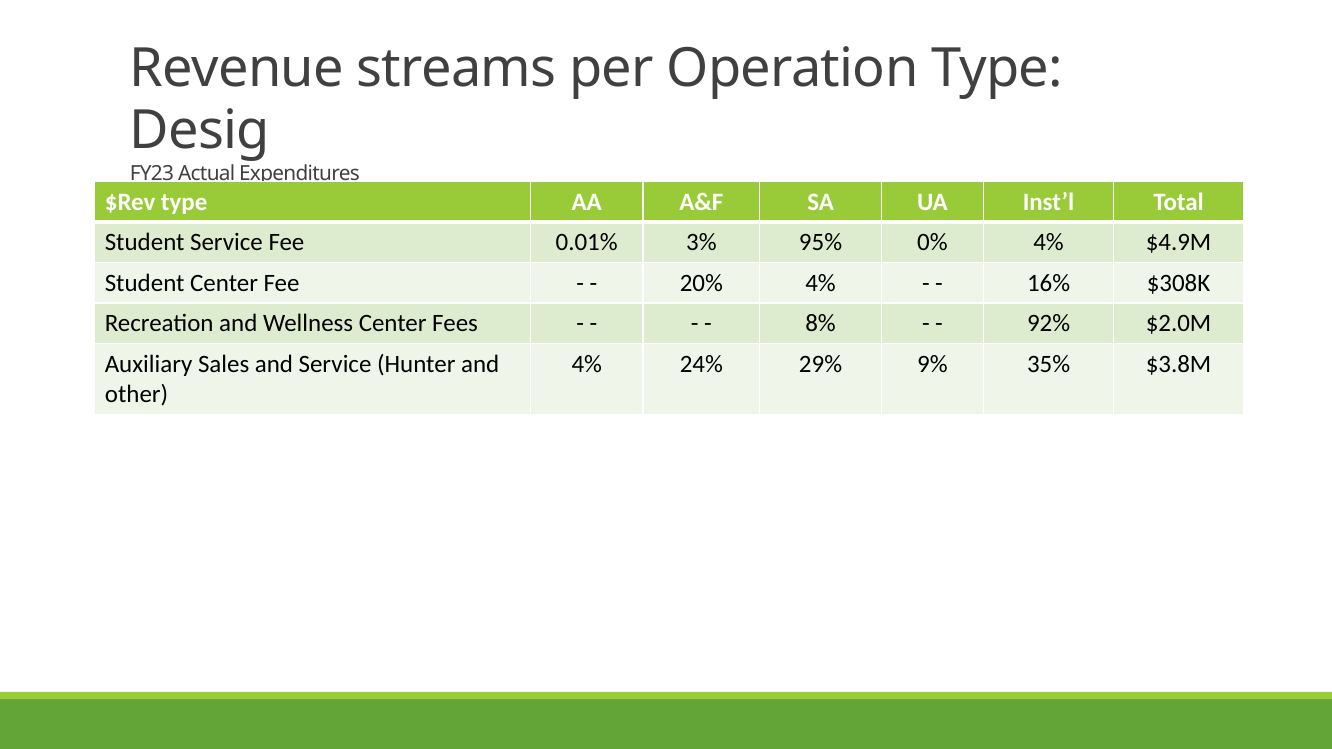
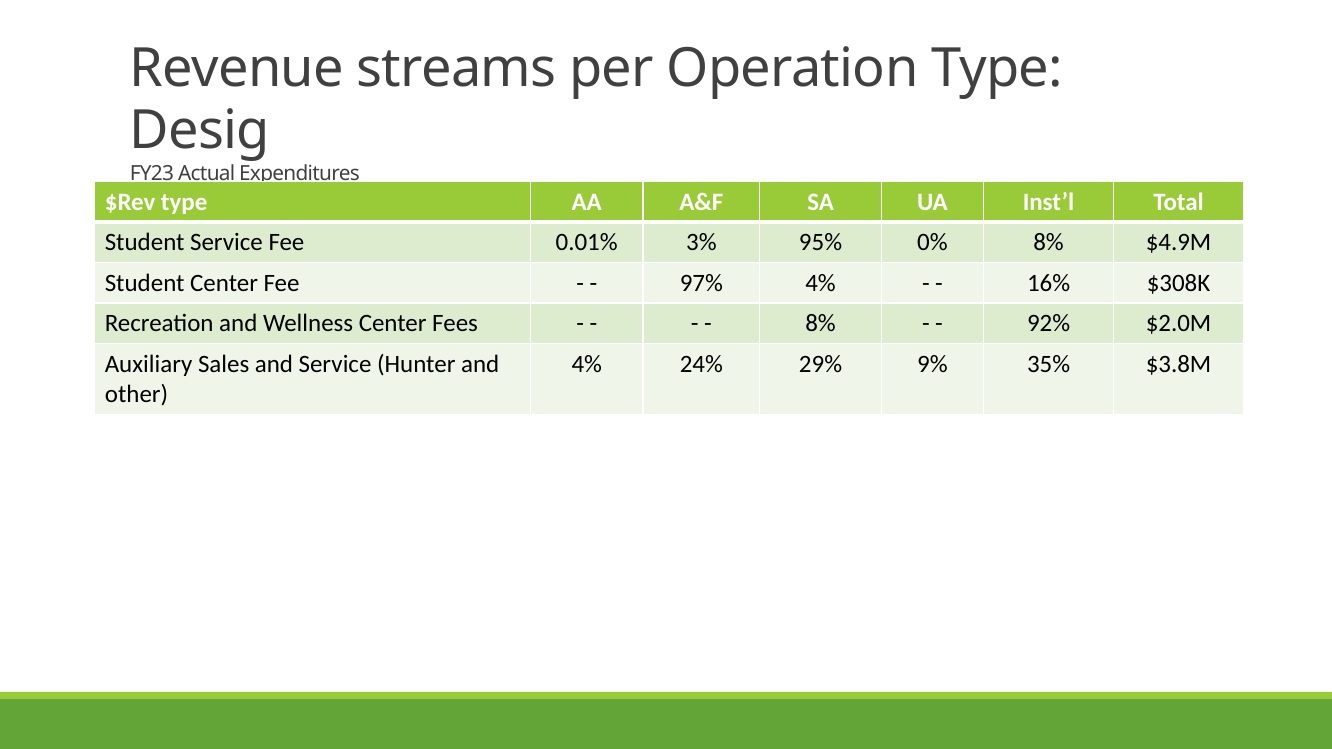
0% 4%: 4% -> 8%
20%: 20% -> 97%
